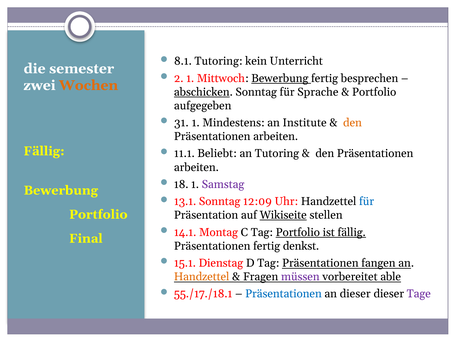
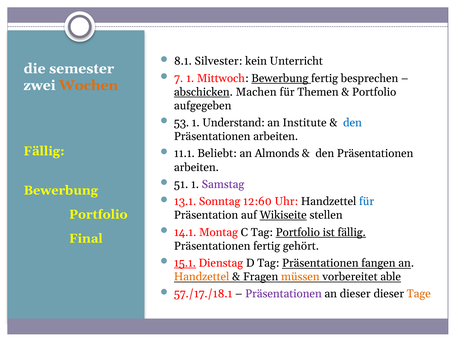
8.1 Tutoring: Tutoring -> Silvester
2: 2 -> 7
abschicken Sonntag: Sonntag -> Machen
Sprache: Sprache -> Themen
31: 31 -> 53
Mindestens: Mindestens -> Understand
den at (352, 123) colour: orange -> blue
an Tutoring: Tutoring -> Almonds
18: 18 -> 51
12:09: 12:09 -> 12:60
denkst: denkst -> gehört
15.1 underline: none -> present
müssen colour: purple -> orange
55./17./18.1: 55./17./18.1 -> 57./17./18.1
Präsentationen at (283, 294) colour: blue -> purple
Tage colour: purple -> orange
